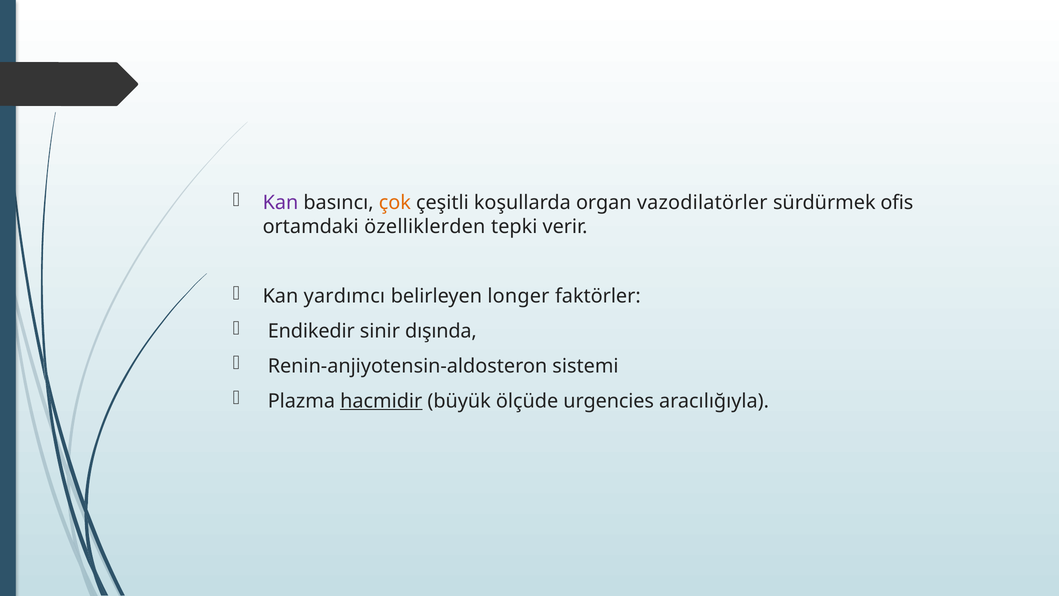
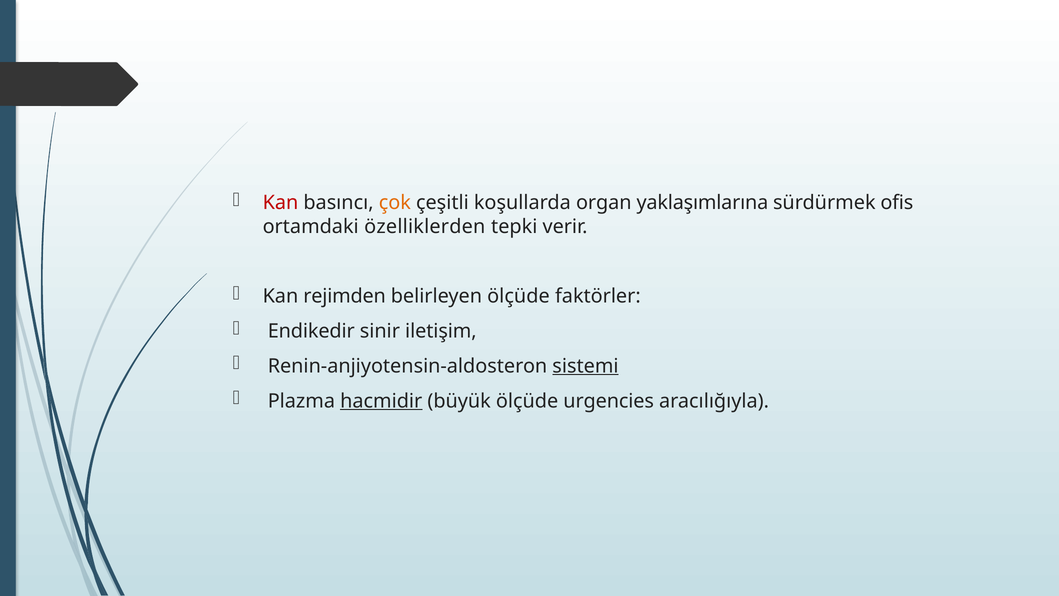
Kan at (280, 203) colour: purple -> red
vazodilatörler: vazodilatörler -> yaklaşımlarına
yardımcı: yardımcı -> rejimden
belirleyen longer: longer -> ölçüde
dışında: dışında -> iletişim
sistemi underline: none -> present
